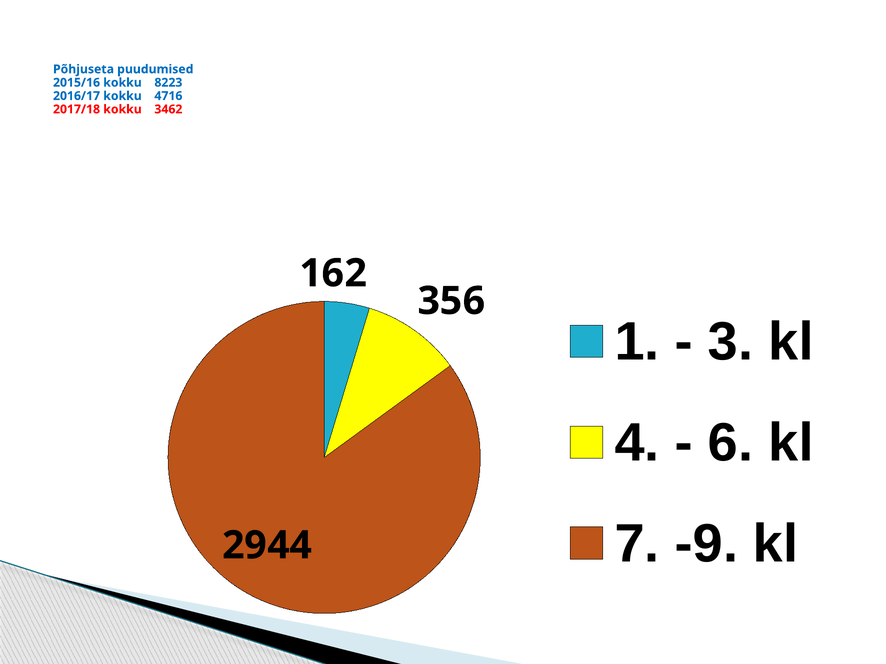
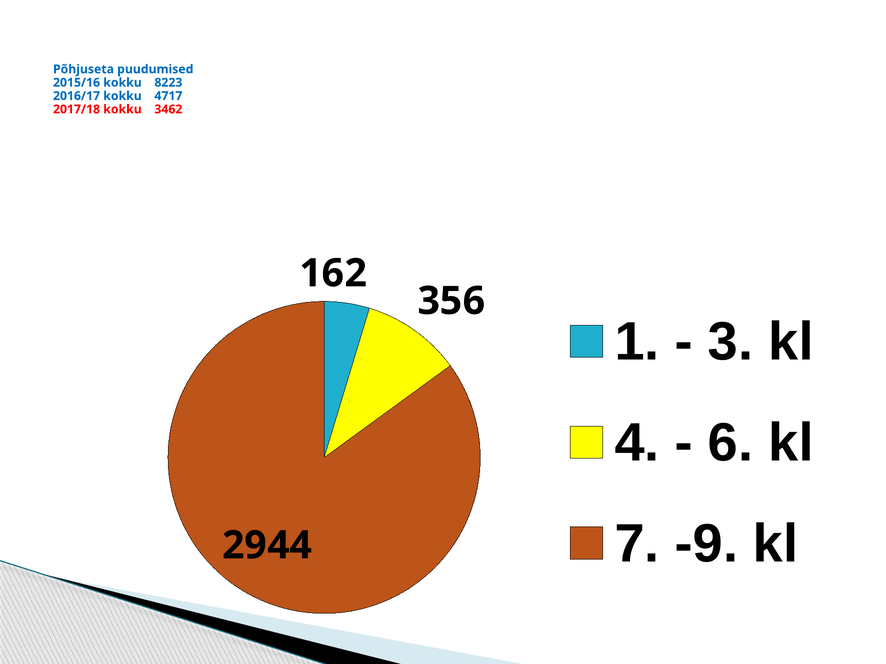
4716: 4716 -> 4717
